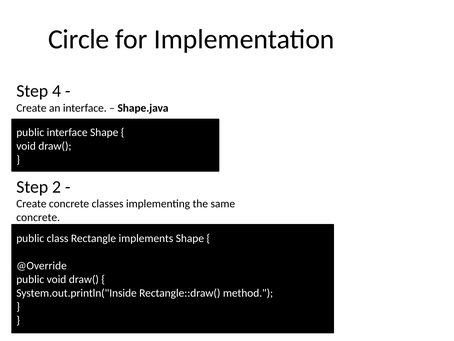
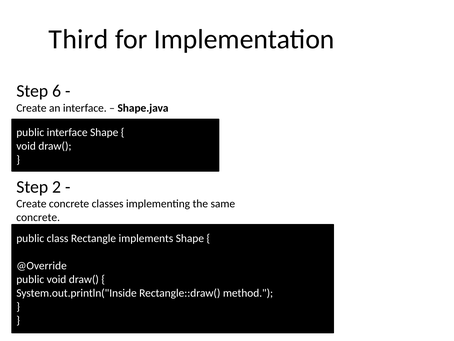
Circle: Circle -> Third
4: 4 -> 6
